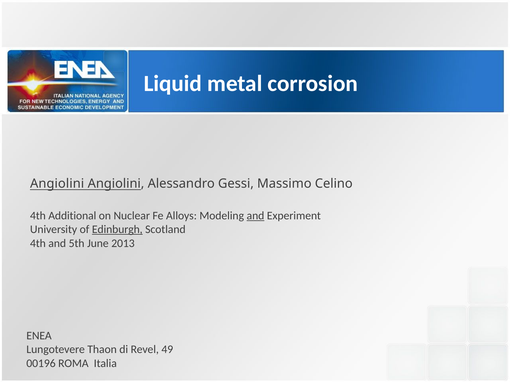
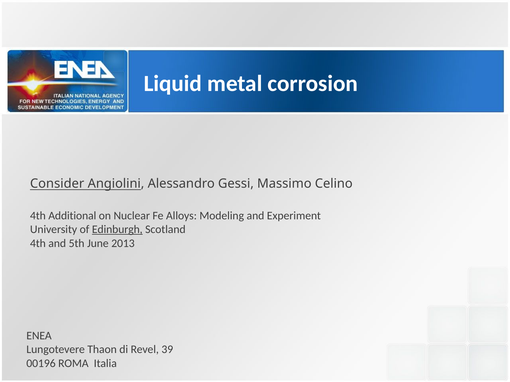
Angiolini at (57, 184): Angiolini -> Consider
and at (255, 216) underline: present -> none
49: 49 -> 39
